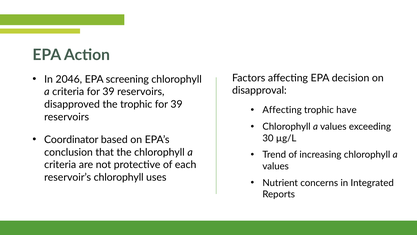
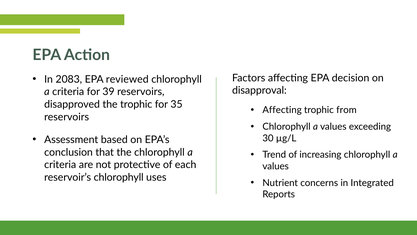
2046: 2046 -> 2083
screening: screening -> reviewed
39 at (177, 104): 39 -> 35
have: have -> from
Coordinator: Coordinator -> Assessment
